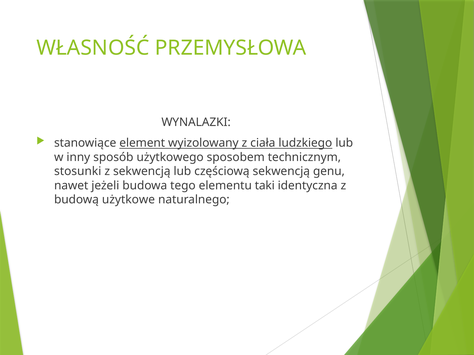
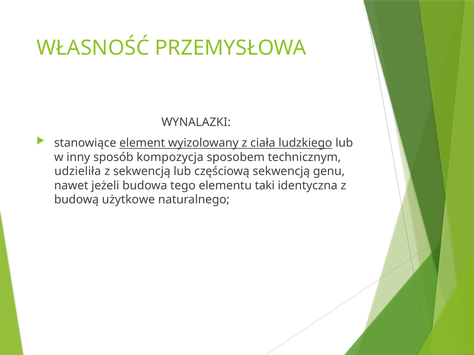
użytkowego: użytkowego -> kompozycja
stosunki: stosunki -> udzieliła
